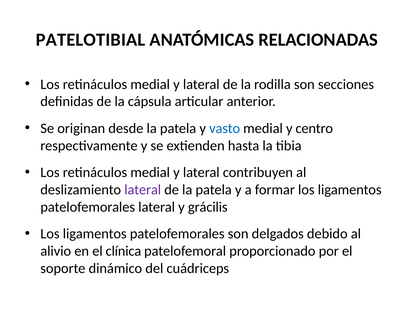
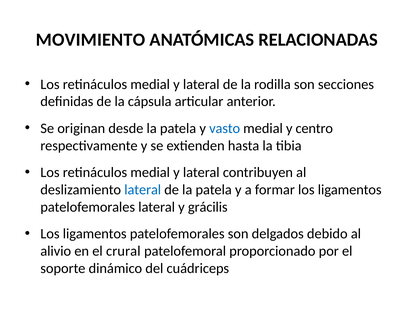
PATELOTIBIAL: PATELOTIBIAL -> MOVIMIENTO
lateral at (143, 189) colour: purple -> blue
clínica: clínica -> crural
